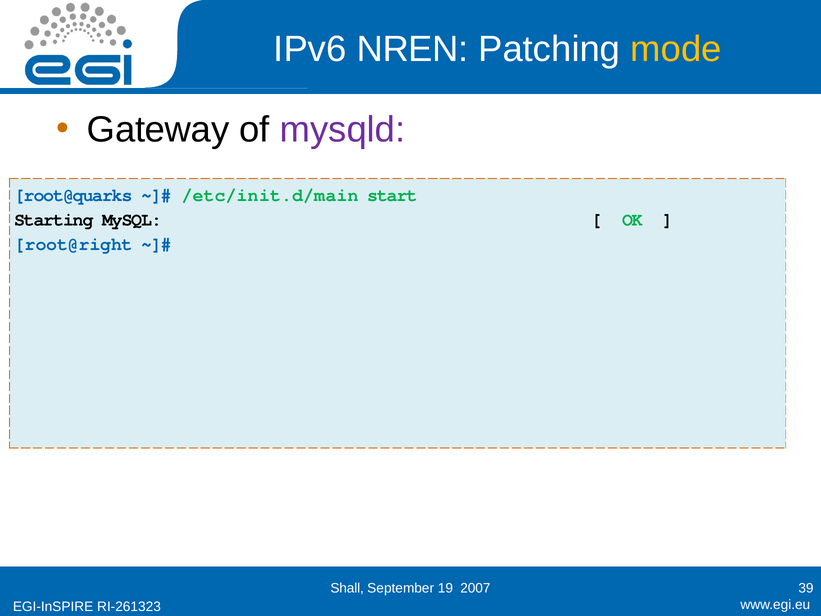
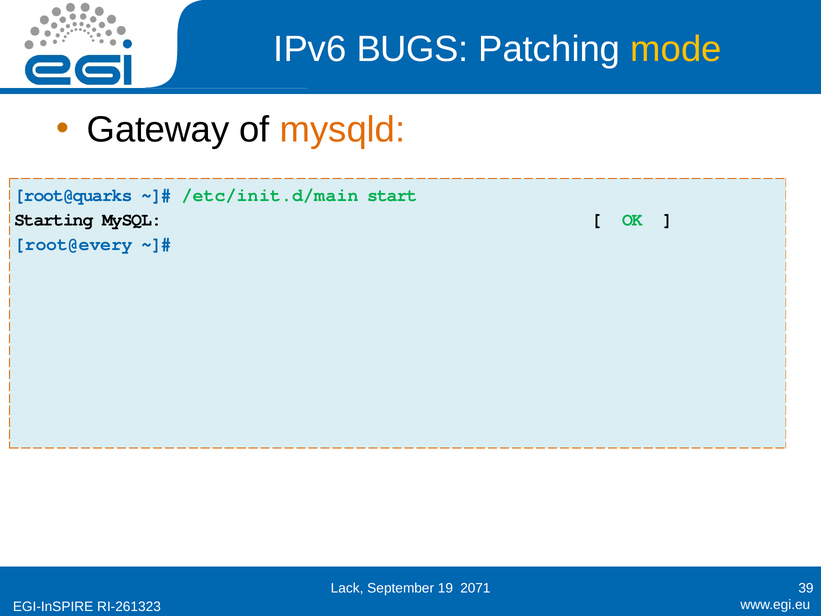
NREN: NREN -> BUGS
mysqld colour: purple -> orange
root@right: root@right -> root@every
Shall: Shall -> Lack
2007: 2007 -> 2071
